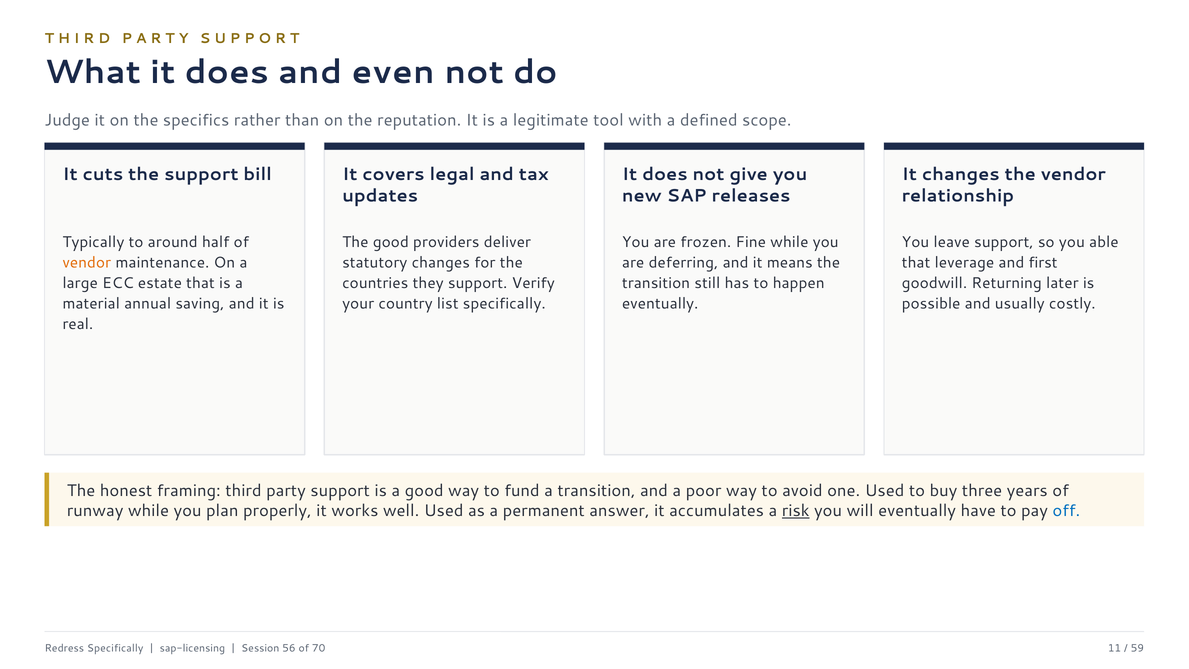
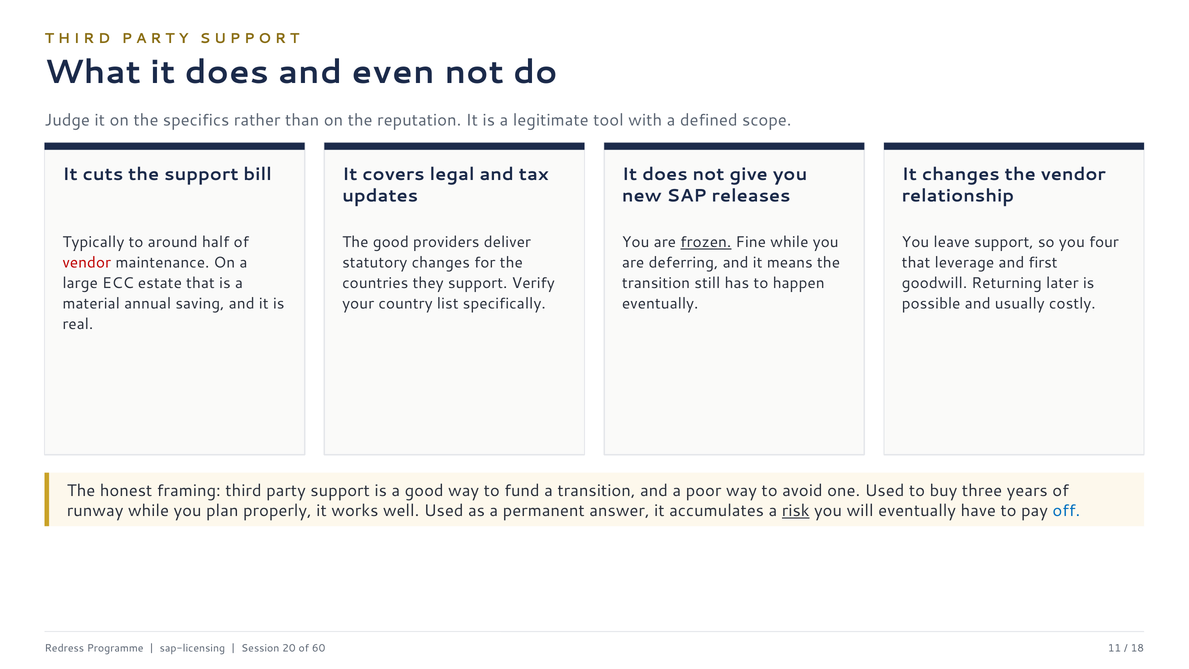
frozen underline: none -> present
able: able -> four
vendor at (87, 263) colour: orange -> red
Redress Specifically: Specifically -> Programme
56: 56 -> 20
70: 70 -> 60
59: 59 -> 18
